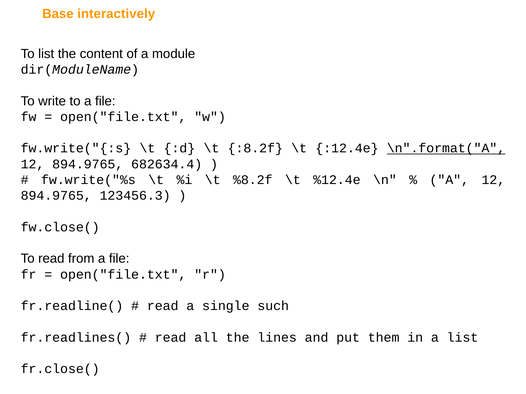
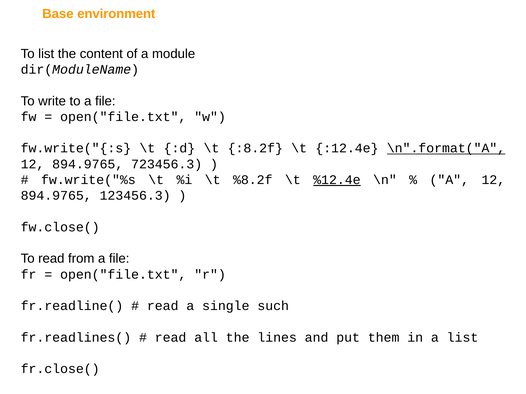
interactively: interactively -> environment
682634.4: 682634.4 -> 723456.3
%12.4e underline: none -> present
